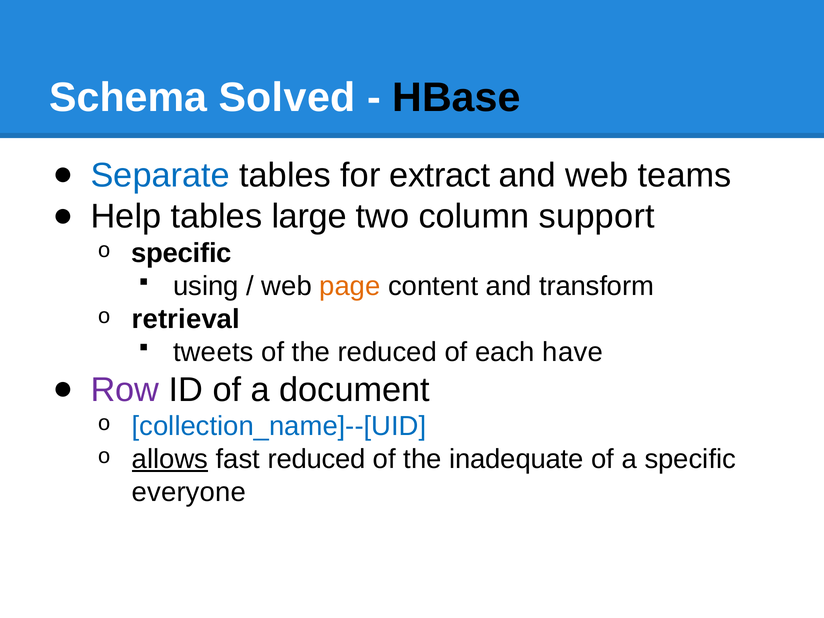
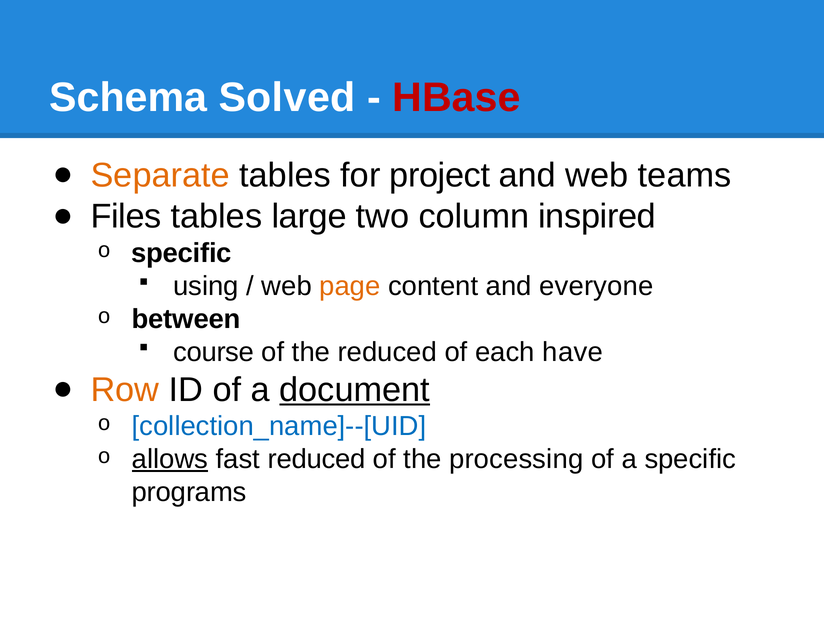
HBase colour: black -> red
Separate colour: blue -> orange
extract: extract -> project
Help: Help -> Files
support: support -> inspired
transform: transform -> everyone
retrieval: retrieval -> between
tweets: tweets -> course
Row colour: purple -> orange
document underline: none -> present
inadequate: inadequate -> processing
everyone: everyone -> programs
